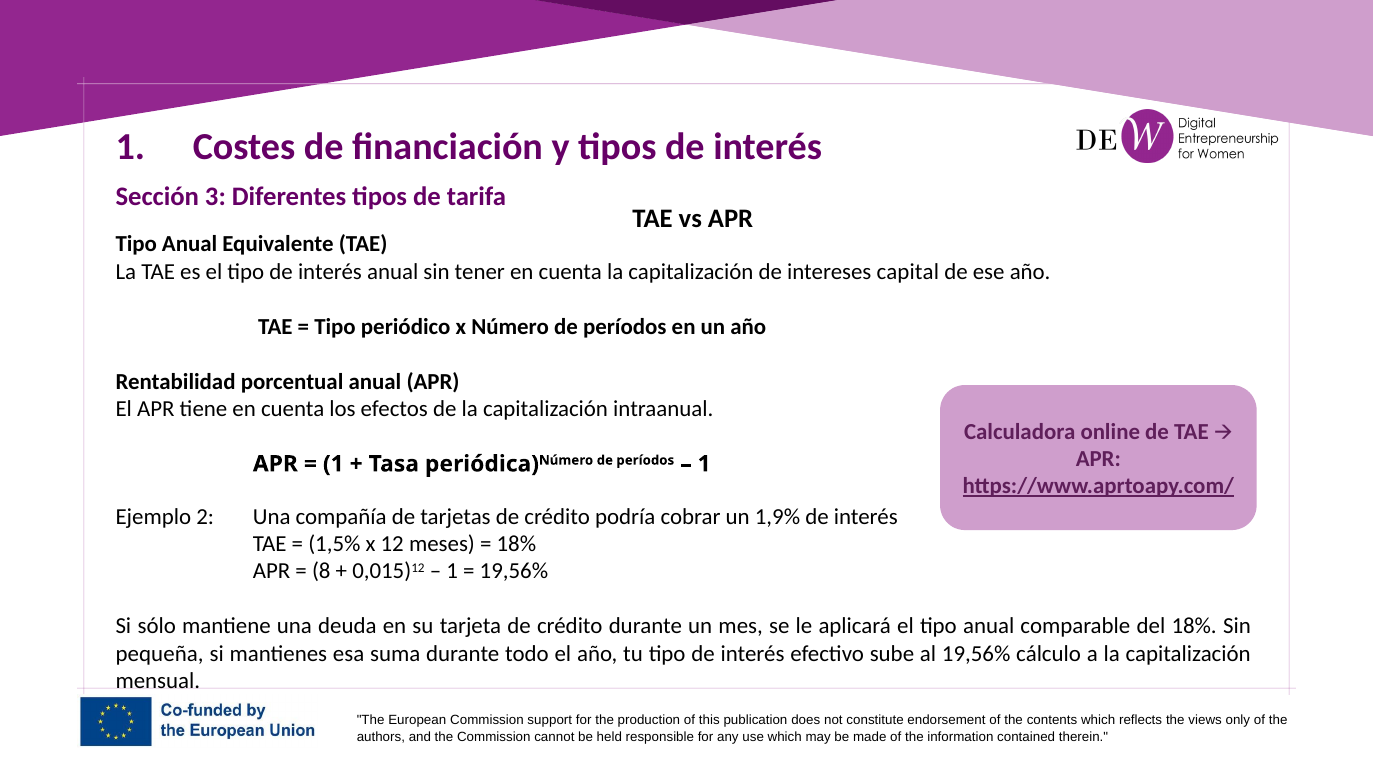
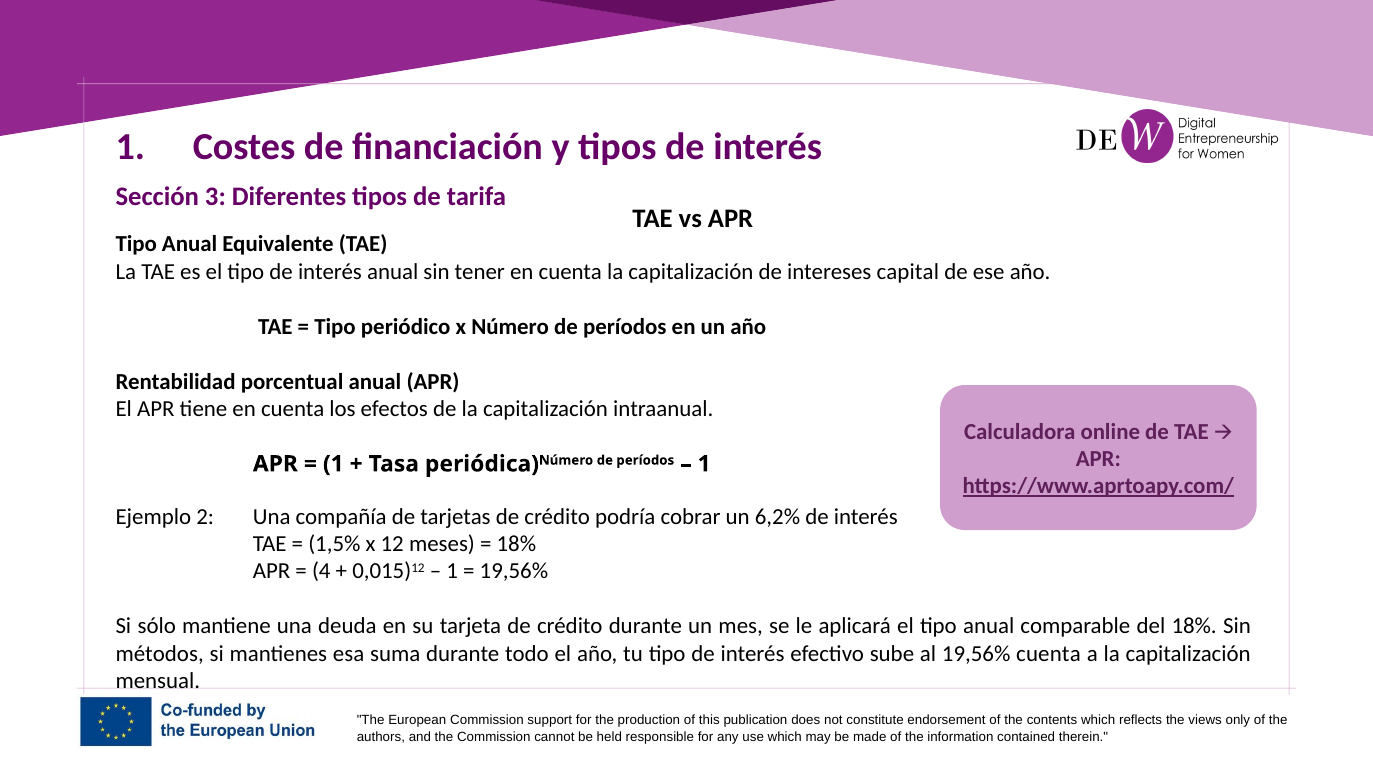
1,9%: 1,9% -> 6,2%
8: 8 -> 4
pequeña: pequeña -> métodos
19,56% cálculo: cálculo -> cuenta
